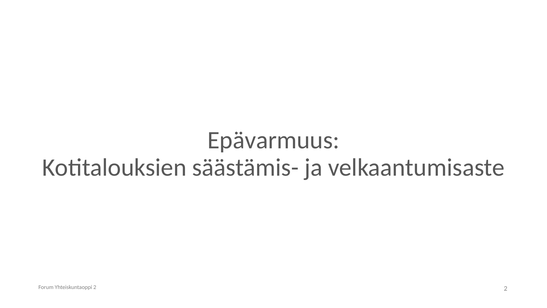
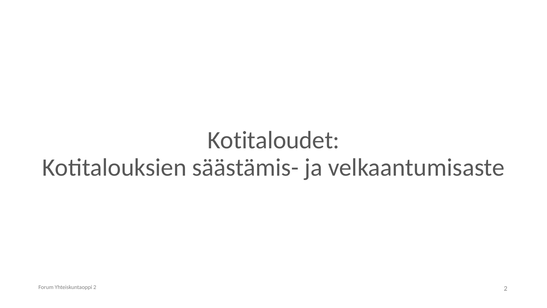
Epävarmuus: Epävarmuus -> Kotitaloudet
